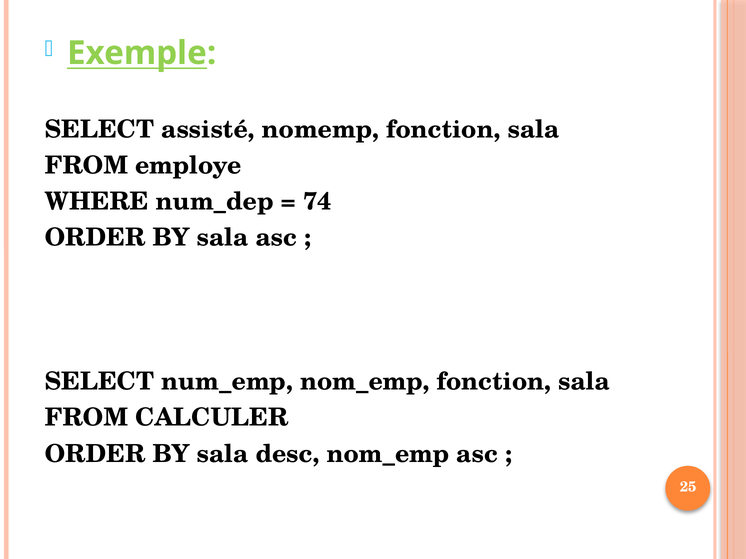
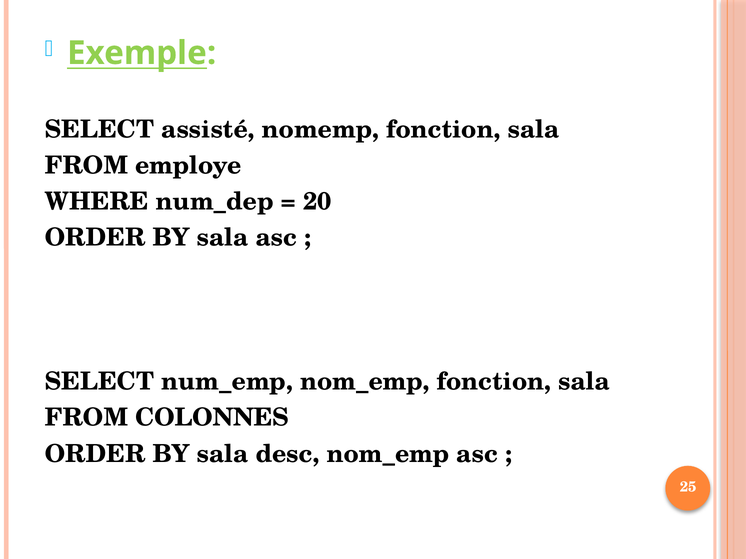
74: 74 -> 20
CALCULER: CALCULER -> COLONNES
